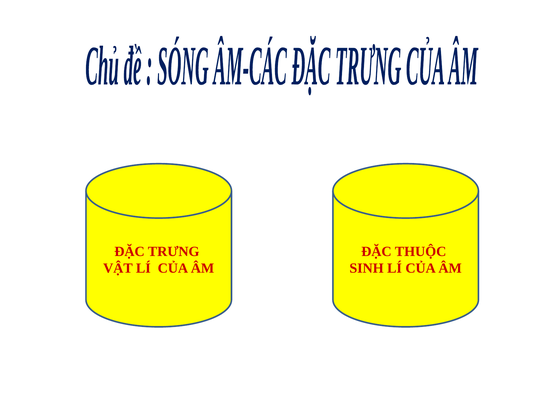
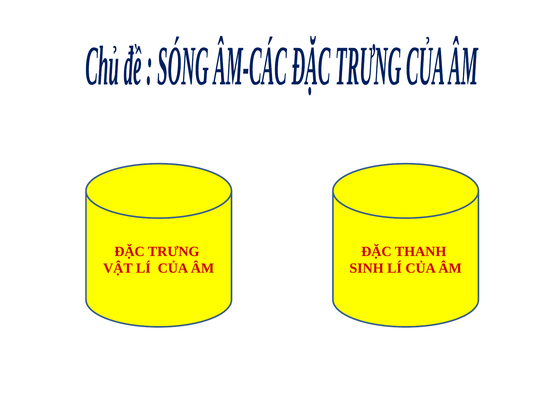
THUỘC: THUỘC -> THANH
